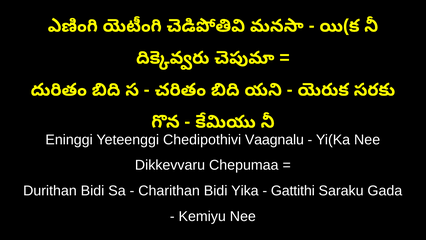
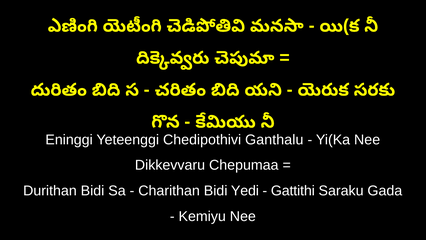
Vaagnalu: Vaagnalu -> Ganthalu
Yika: Yika -> Yedi
